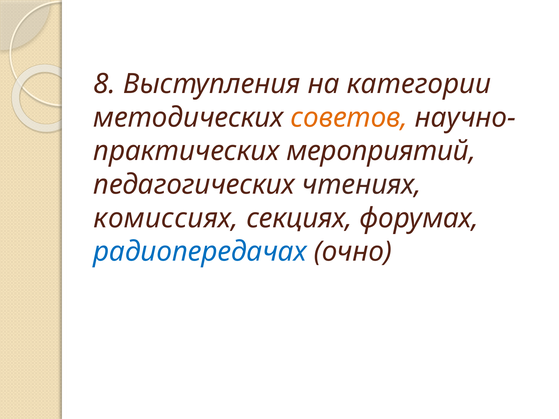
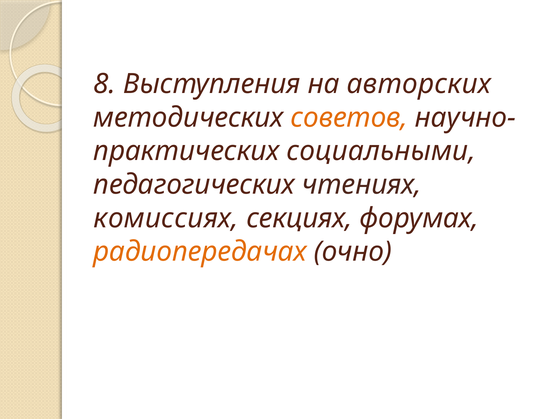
категории: категории -> авторских
мероприятий: мероприятий -> социальными
радиопередачах colour: blue -> orange
